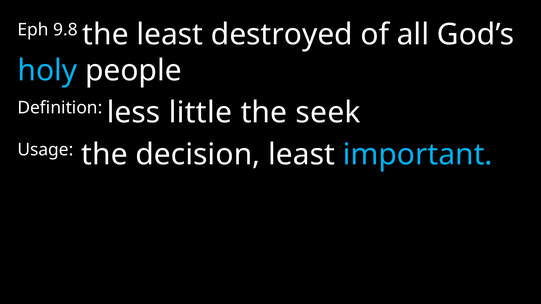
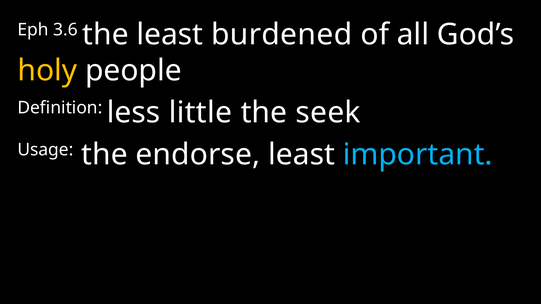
9.8: 9.8 -> 3.6
destroyed: destroyed -> burdened
holy colour: light blue -> yellow
decision: decision -> endorse
